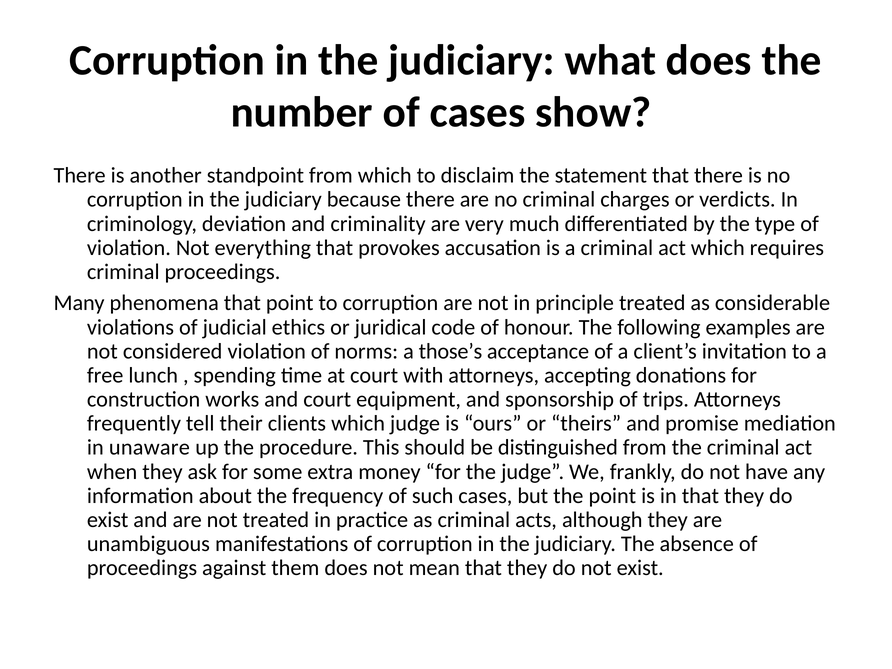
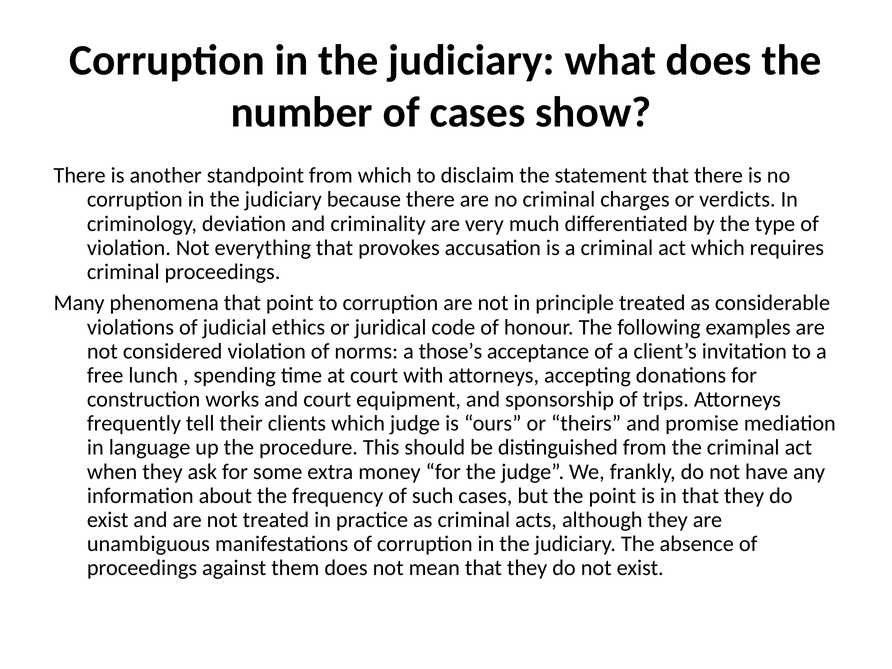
unaware: unaware -> language
